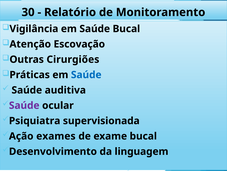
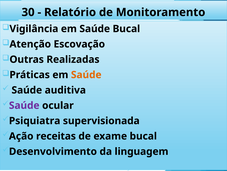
Cirurgiões: Cirurgiões -> Realizadas
Saúde at (86, 74) colour: blue -> orange
exames: exames -> receitas
